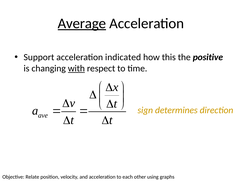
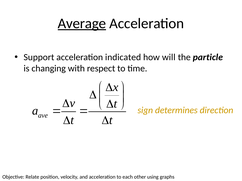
this: this -> will
positive: positive -> particle
with underline: present -> none
